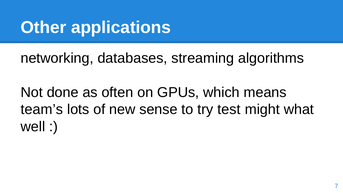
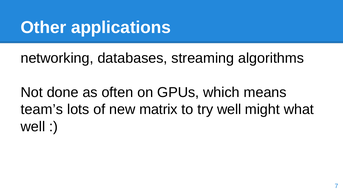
sense: sense -> matrix
try test: test -> well
